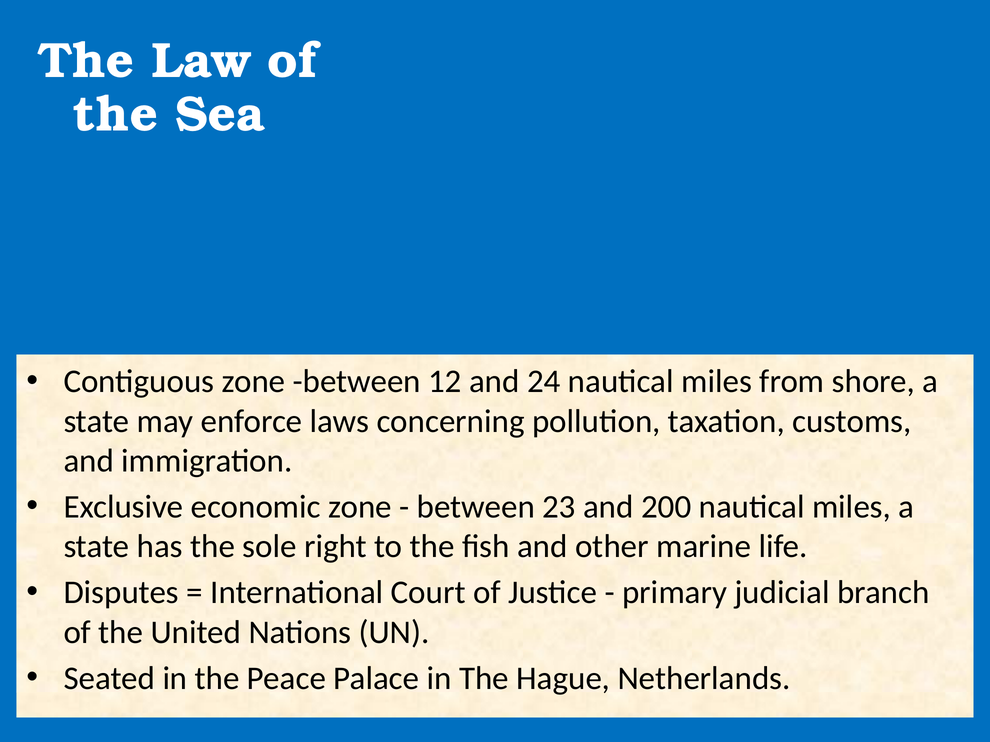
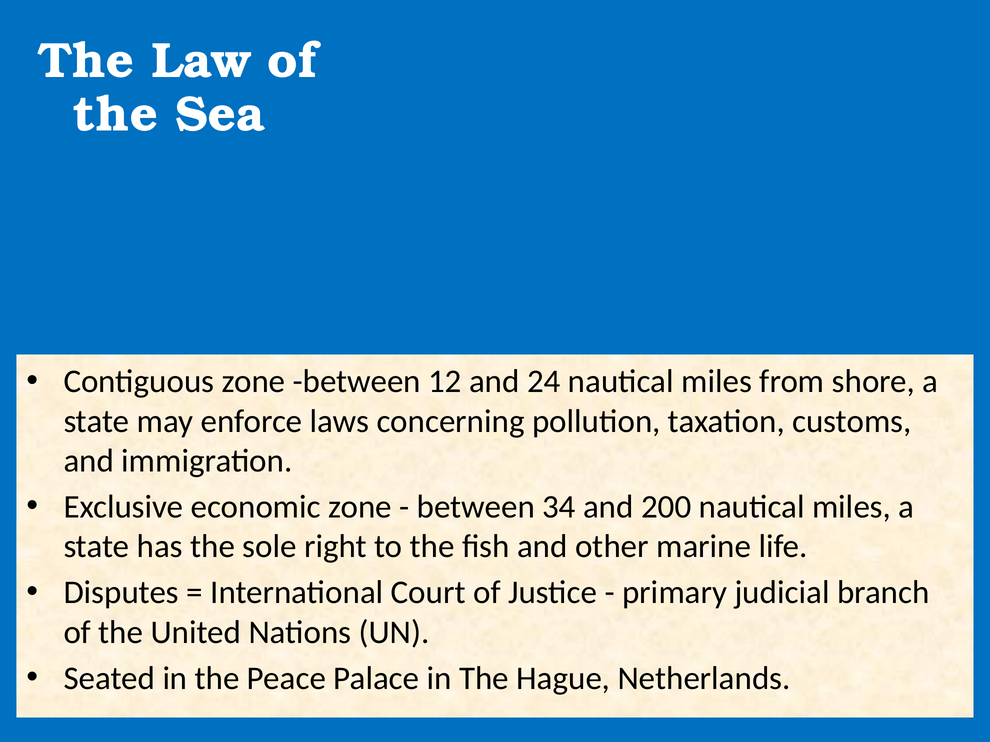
23: 23 -> 34
